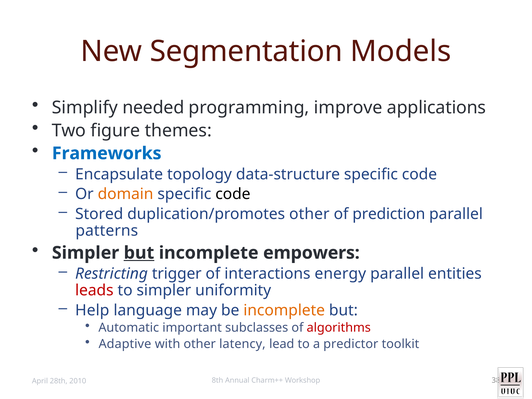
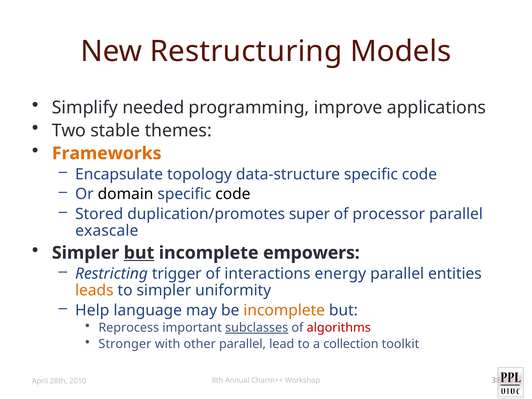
Segmentation: Segmentation -> Restructuring
figure: figure -> stable
Frameworks colour: blue -> orange
domain colour: orange -> black
duplication/promotes other: other -> super
prediction: prediction -> processor
patterns: patterns -> exascale
leads colour: red -> orange
Automatic: Automatic -> Reprocess
subclasses underline: none -> present
Adaptive: Adaptive -> Stronger
other latency: latency -> parallel
predictor: predictor -> collection
